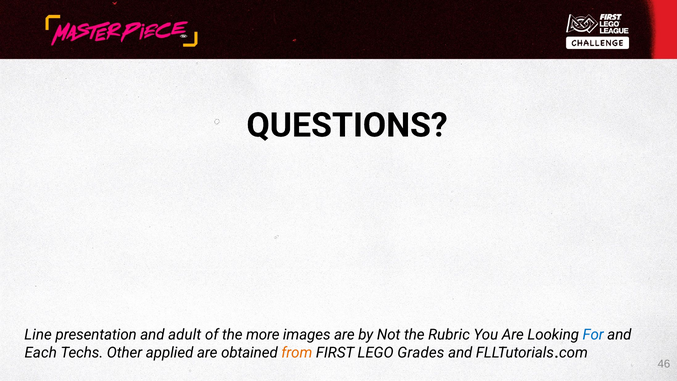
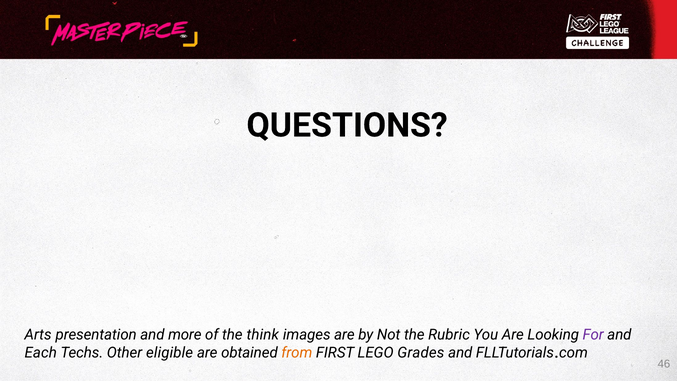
Line: Line -> Arts
adult: adult -> more
more: more -> think
For colour: blue -> purple
applied: applied -> eligible
